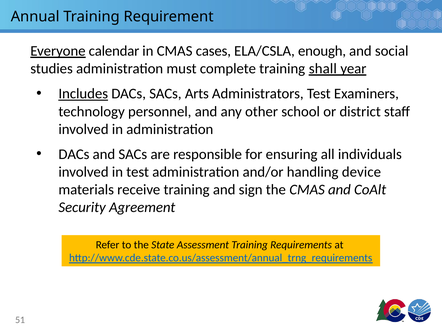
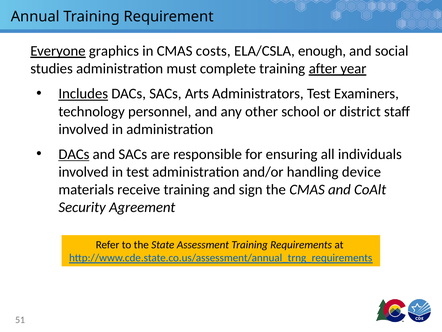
calendar: calendar -> graphics
cases: cases -> costs
shall: shall -> after
DACs at (74, 154) underline: none -> present
